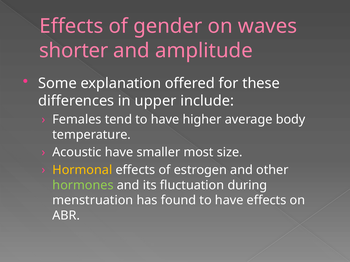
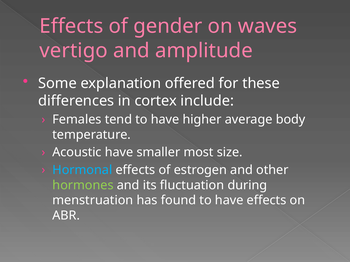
shorter: shorter -> vertigo
upper: upper -> cortex
Hormonal colour: yellow -> light blue
